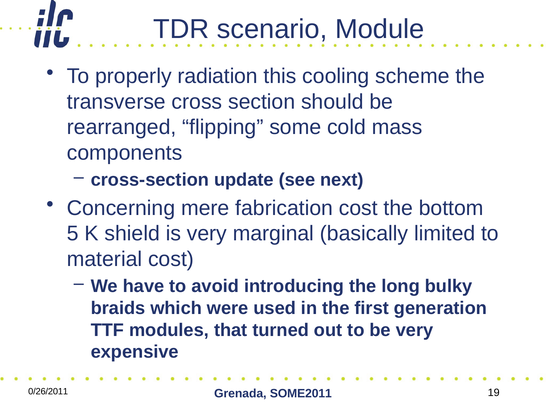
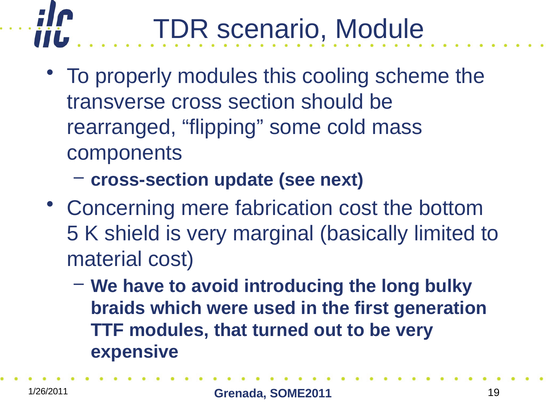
properly radiation: radiation -> modules
0/26/2011: 0/26/2011 -> 1/26/2011
